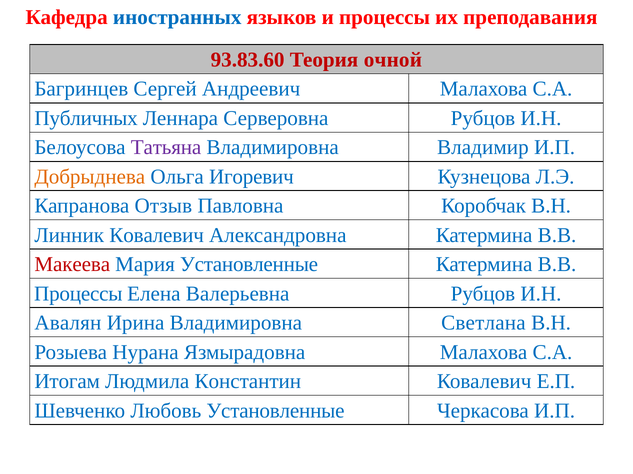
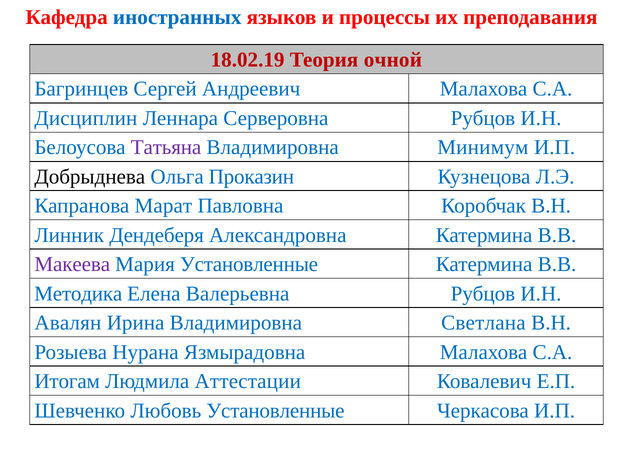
93.83.60: 93.83.60 -> 18.02.19
Публичных: Публичных -> Дисциплин
Владимир: Владимир -> Минимум
Добрыднева colour: orange -> black
Игоревич: Игоревич -> Проказин
Отзыв: Отзыв -> Марат
Линник Ковалевич: Ковалевич -> Дендеберя
Макеева colour: red -> purple
Процессы at (78, 294): Процессы -> Методика
Константин: Константин -> Аттестации
